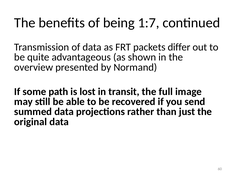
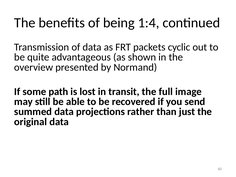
1:7: 1:7 -> 1:4
differ: differ -> cyclic
